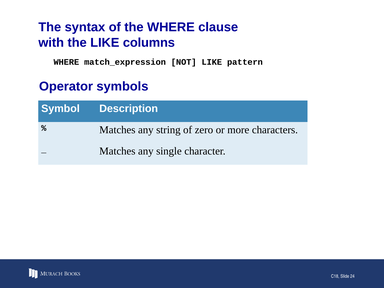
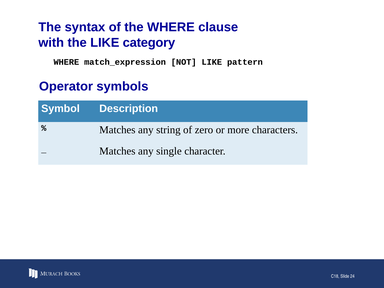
columns: columns -> category
